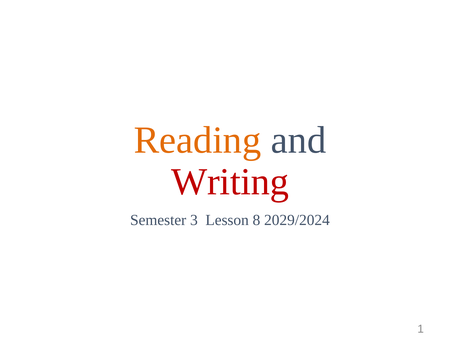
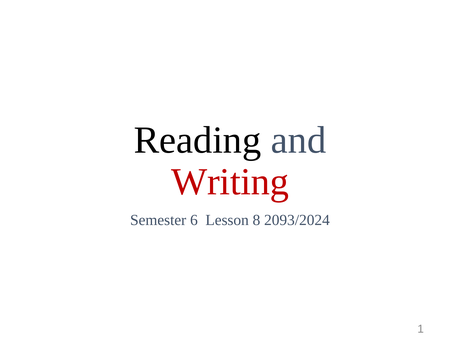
Reading colour: orange -> black
3: 3 -> 6
2029/2024: 2029/2024 -> 2093/2024
